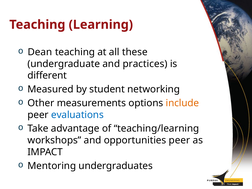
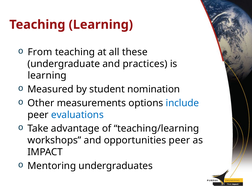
Dean: Dean -> From
different at (47, 76): different -> learning
networking: networking -> nomination
include colour: orange -> blue
